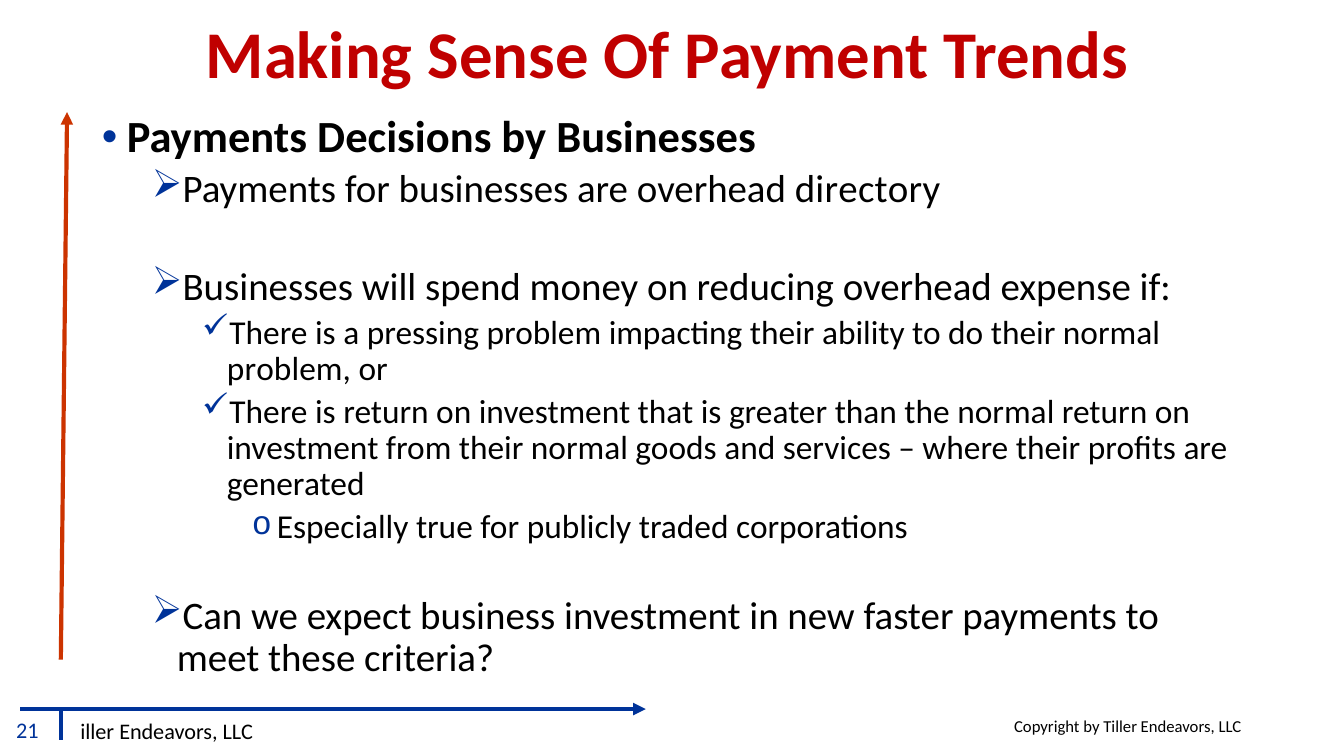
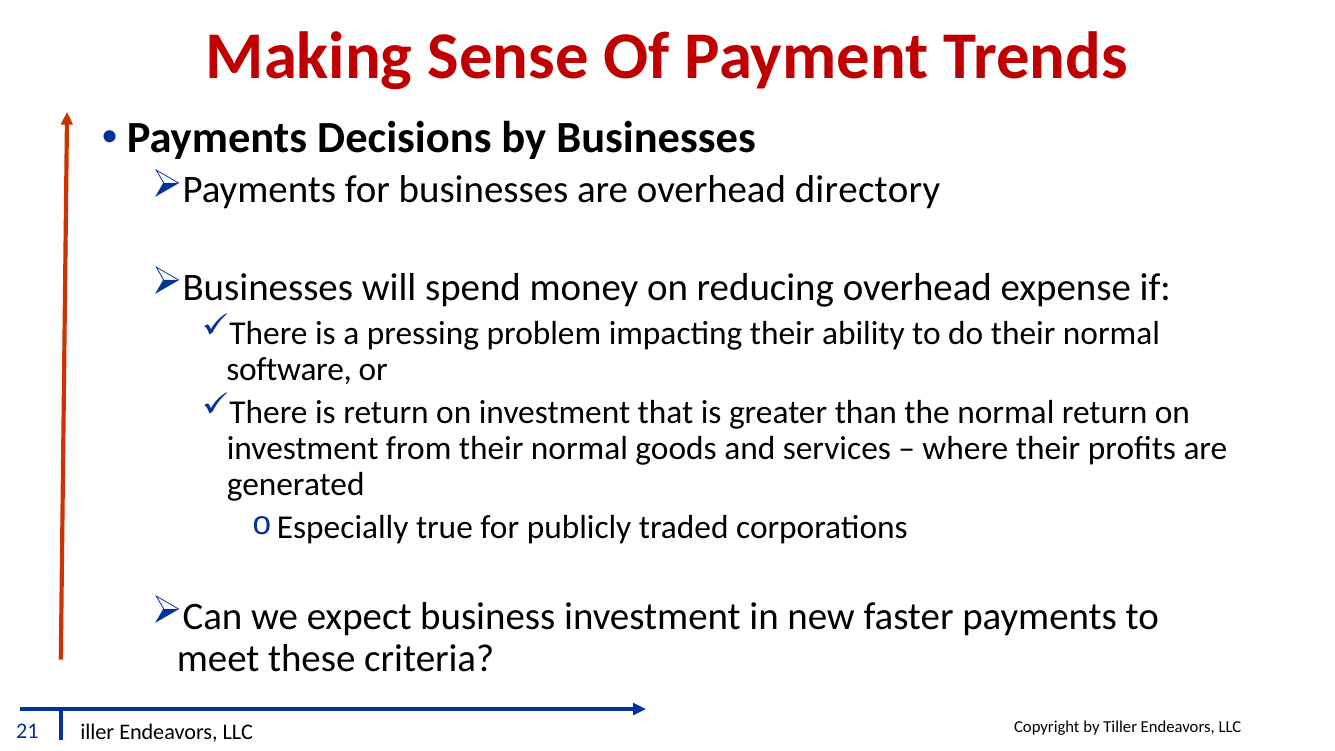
problem at (289, 370): problem -> software
